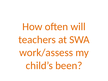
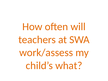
been: been -> what
